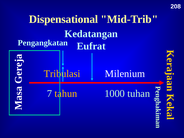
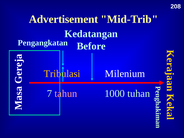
Dispensational: Dispensational -> Advertisement
Eufrat: Eufrat -> Before
tahun colour: yellow -> pink
